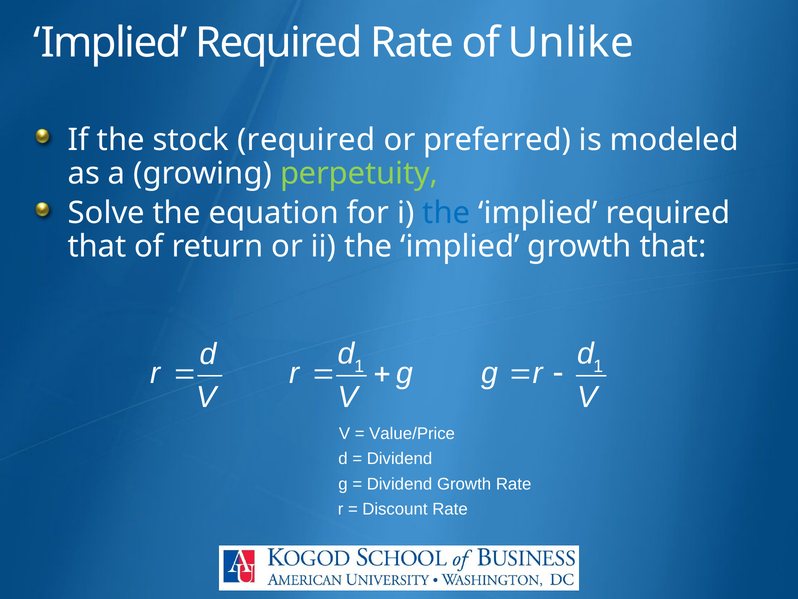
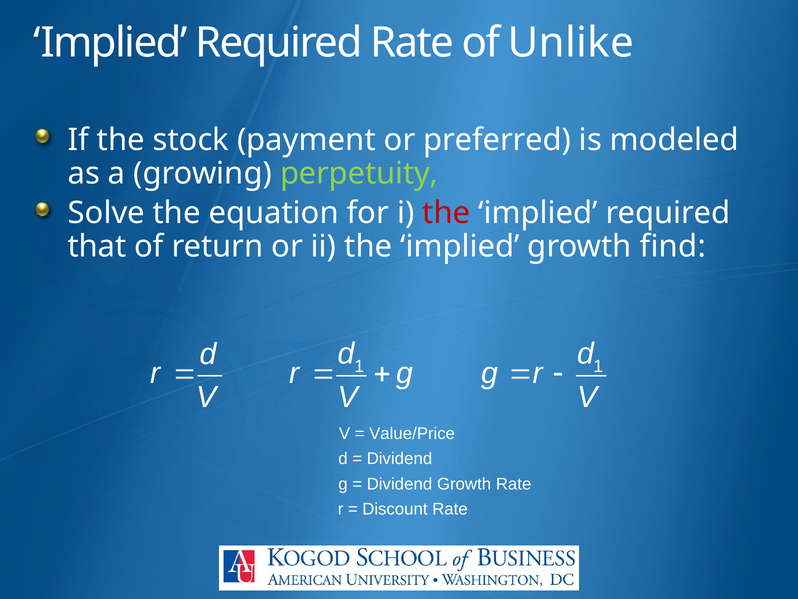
stock required: required -> payment
the at (446, 213) colour: blue -> red
growth that: that -> find
